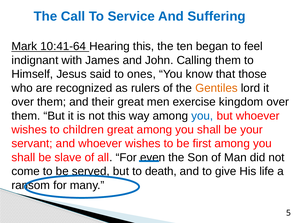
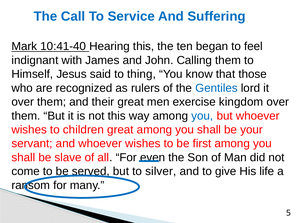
10:41-64: 10:41-64 -> 10:41-40
ones: ones -> thing
Gentiles colour: orange -> blue
death: death -> silver
